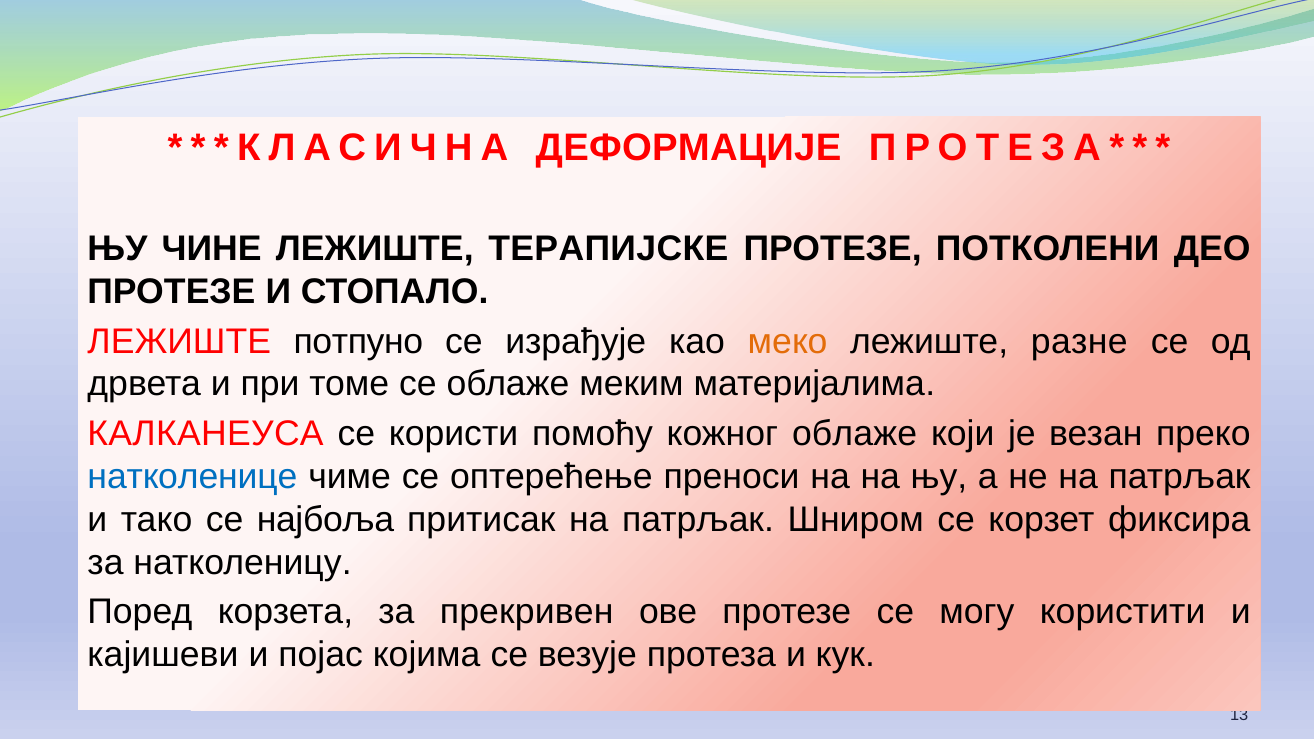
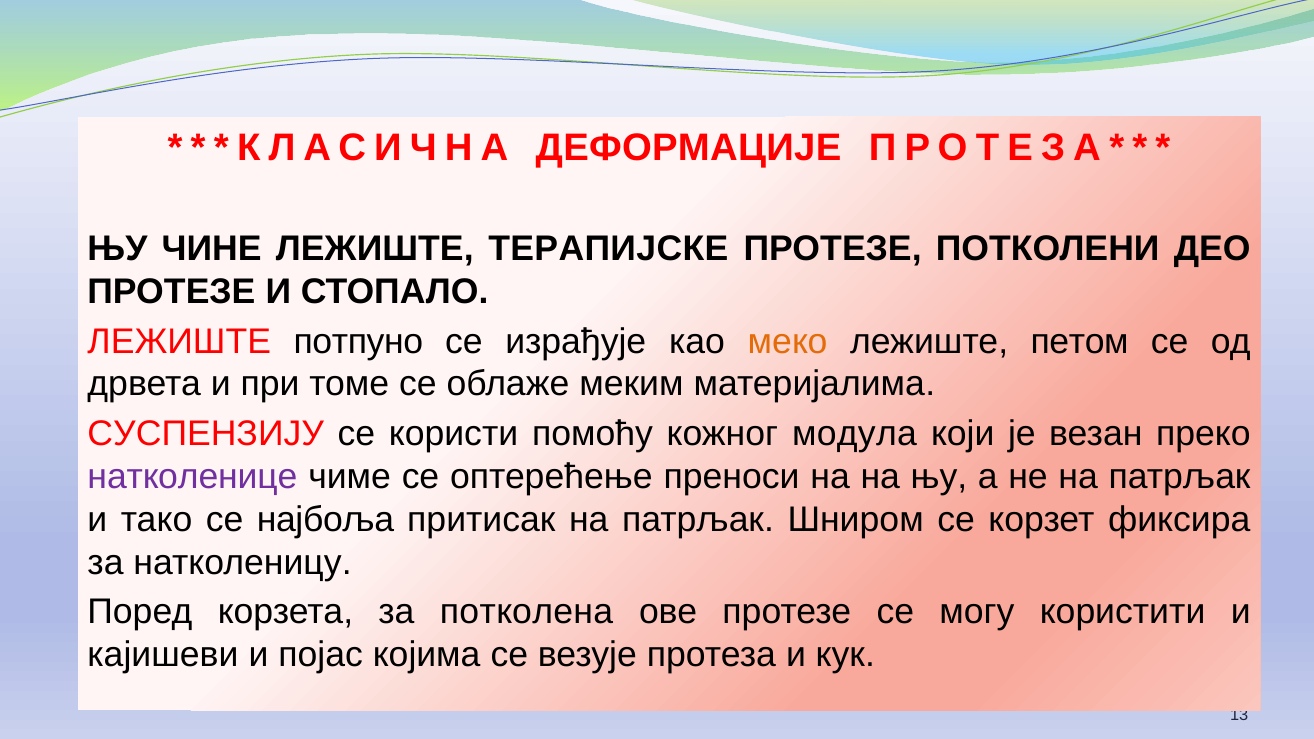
разне: разне -> петом
КАЛКАНЕУСА: КАЛКАНЕУСА -> СУСПЕНЗИЈУ
кожног облаже: облаже -> модула
натколенице colour: blue -> purple
прекривен: прекривен -> потколена
